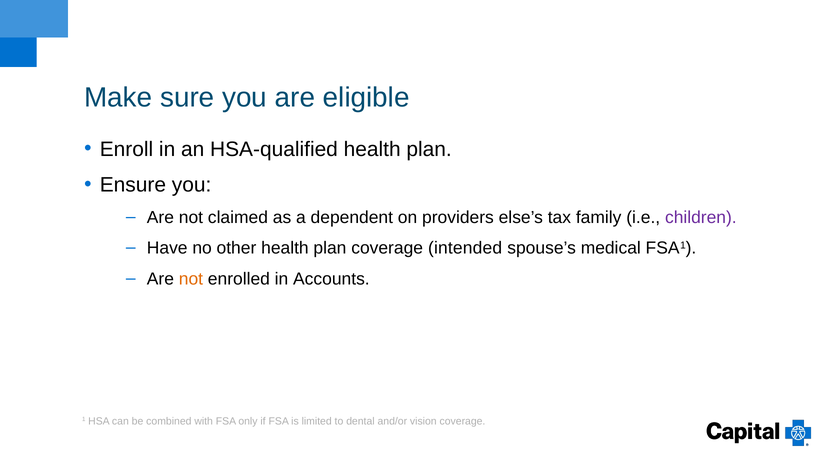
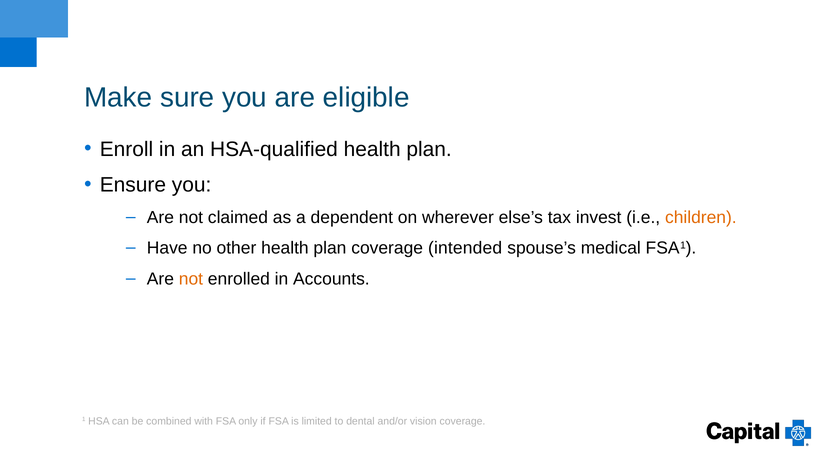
providers: providers -> wherever
family: family -> invest
children colour: purple -> orange
